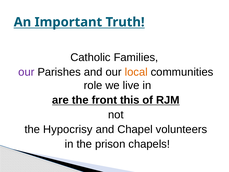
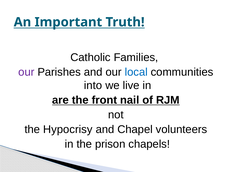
local colour: orange -> blue
role: role -> into
this: this -> nail
